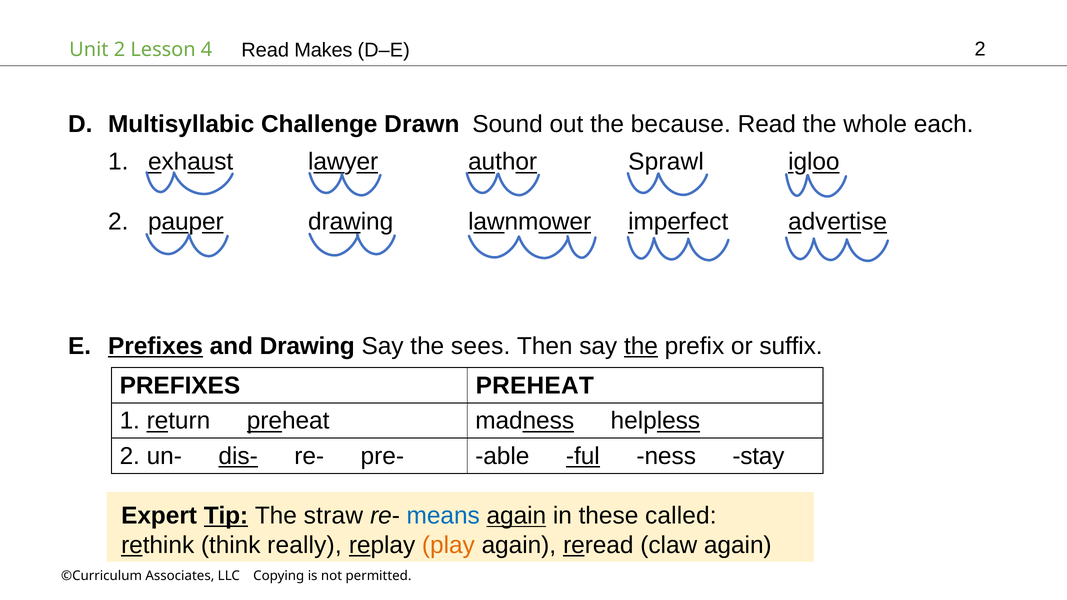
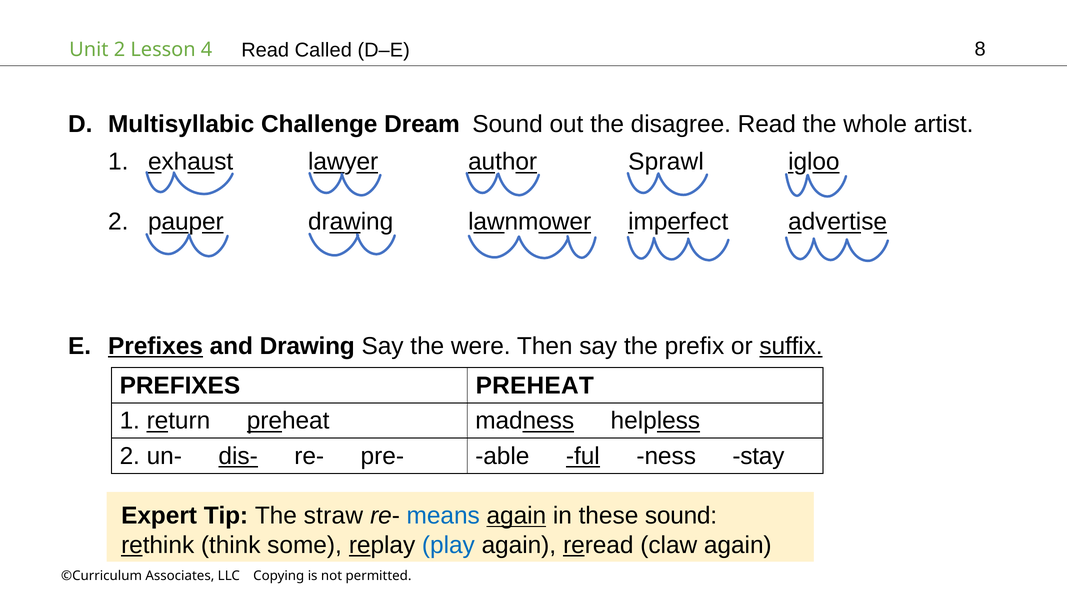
Makes: Makes -> Called
4 2: 2 -> 8
Drawn: Drawn -> Dream
because: because -> disagree
each: each -> artist
sees: sees -> were
the at (641, 346) underline: present -> none
suffix underline: none -> present
Tip underline: present -> none
these called: called -> sound
really: really -> some
play colour: orange -> blue
